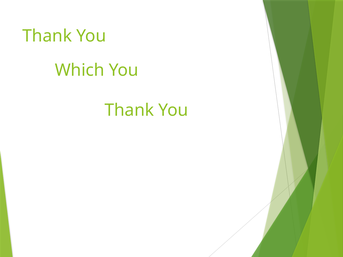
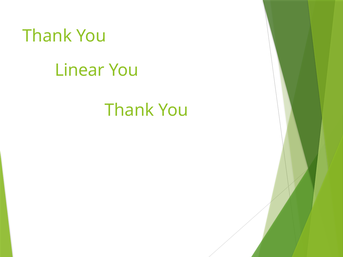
Which: Which -> Linear
